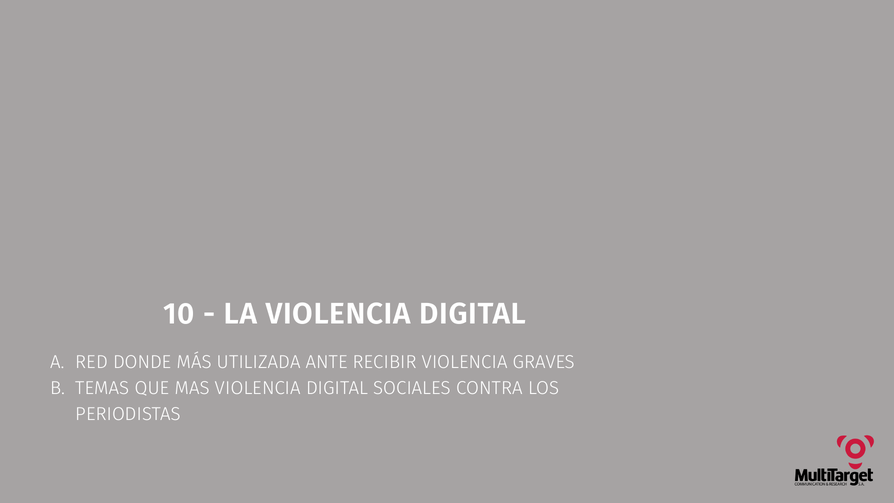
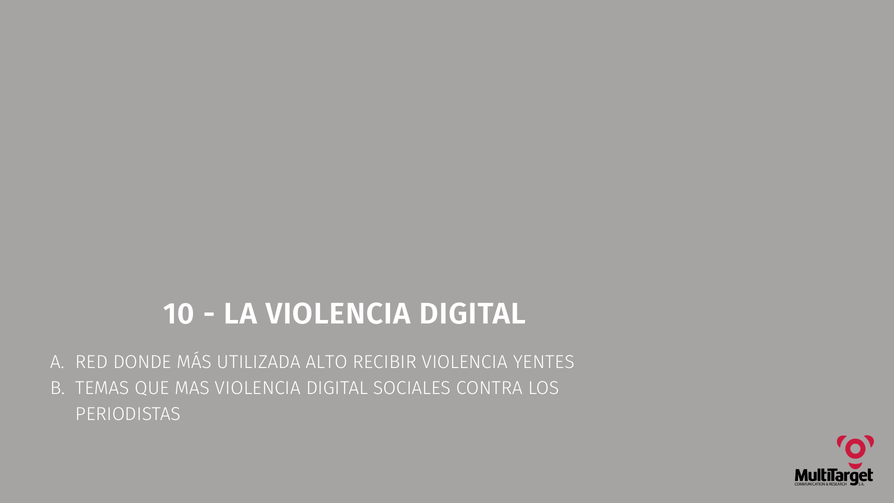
ANTE: ANTE -> ALTO
GRAVES: GRAVES -> YENTES
